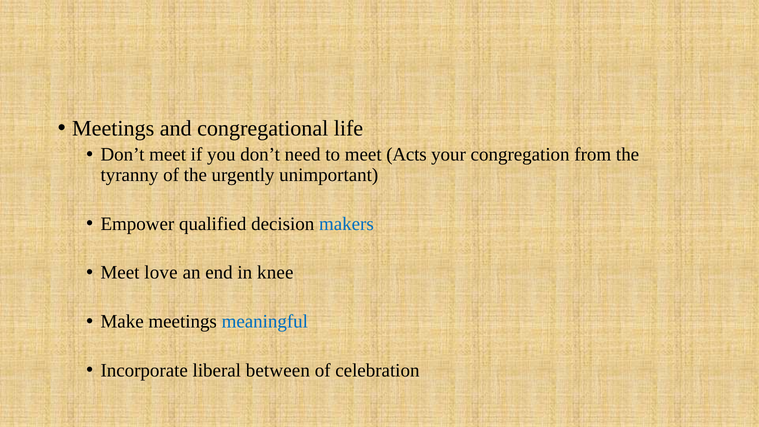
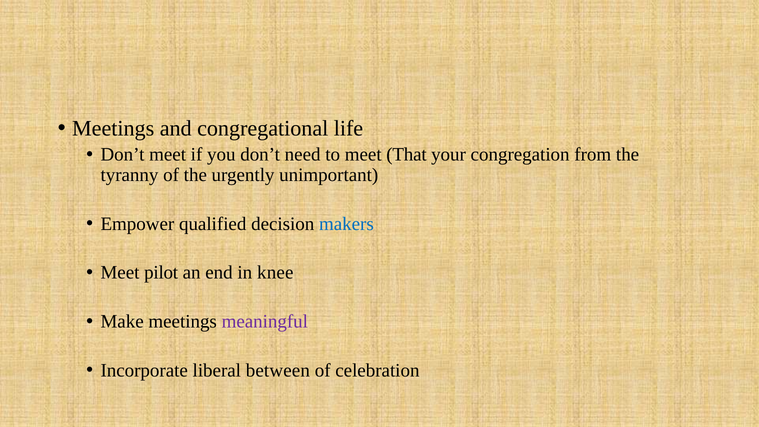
Acts: Acts -> That
love: love -> pilot
meaningful colour: blue -> purple
